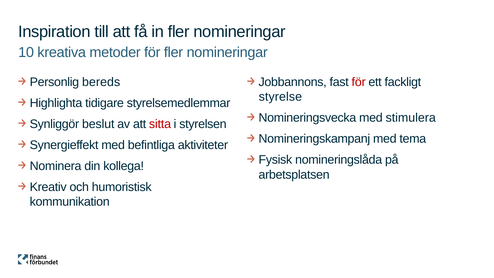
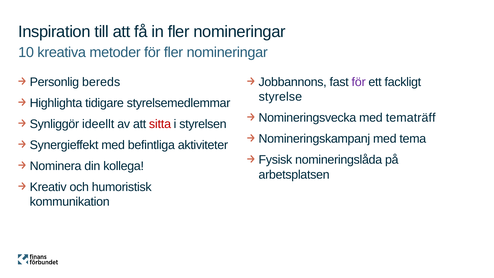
för at (359, 82) colour: red -> purple
stimulera: stimulera -> tematräff
beslut: beslut -> ideellt
